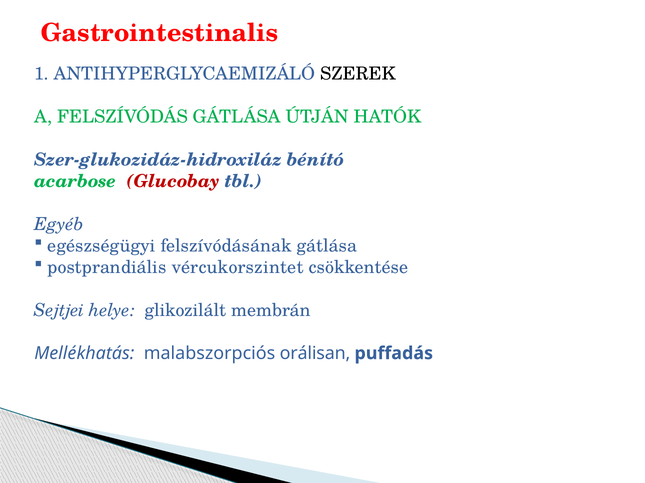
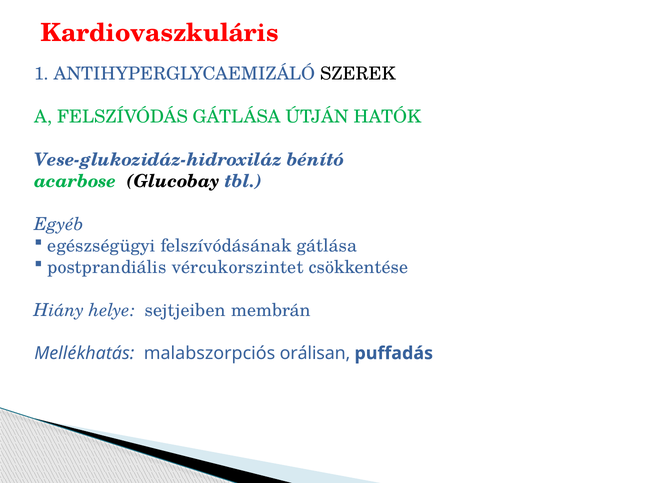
Gastrointestinalis: Gastrointestinalis -> Kardiovaszkuláris
Szer-glukozidáz-hidroxiláz: Szer-glukozidáz-hidroxiláz -> Vese-glukozidáz-hidroxiláz
Glucobay colour: red -> black
Sejtjei: Sejtjei -> Hiány
glikozilált: glikozilált -> sejtjeiben
